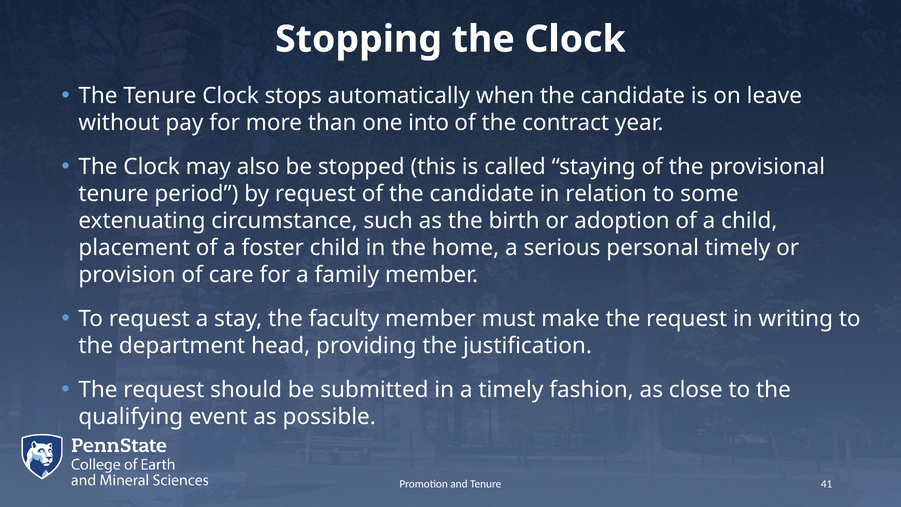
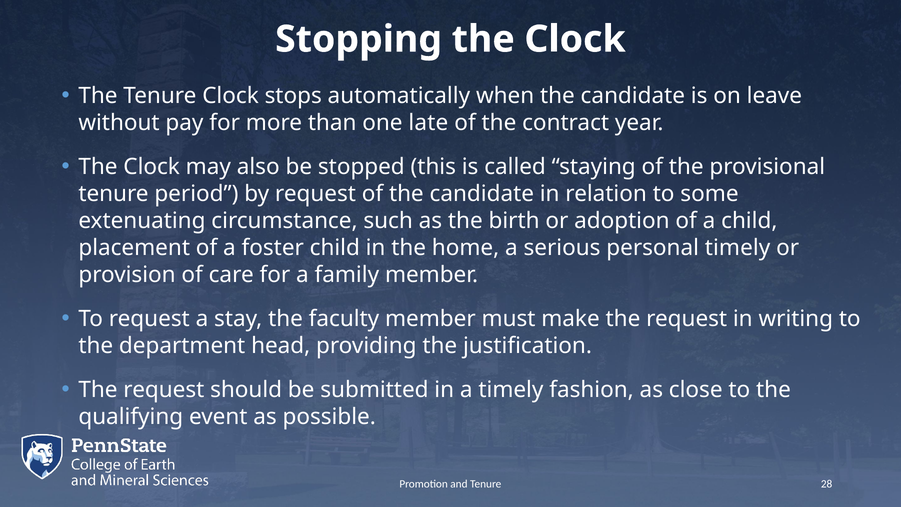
into: into -> late
41: 41 -> 28
